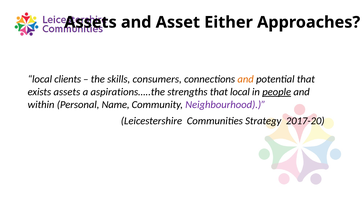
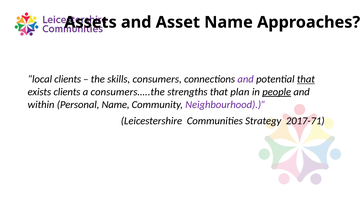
Asset Either: Either -> Name
and at (246, 79) colour: orange -> purple
that at (306, 79) underline: none -> present
exists assets: assets -> clients
aspirations…..the: aspirations…..the -> consumers…..the
that local: local -> plan
2017-20: 2017-20 -> 2017-71
